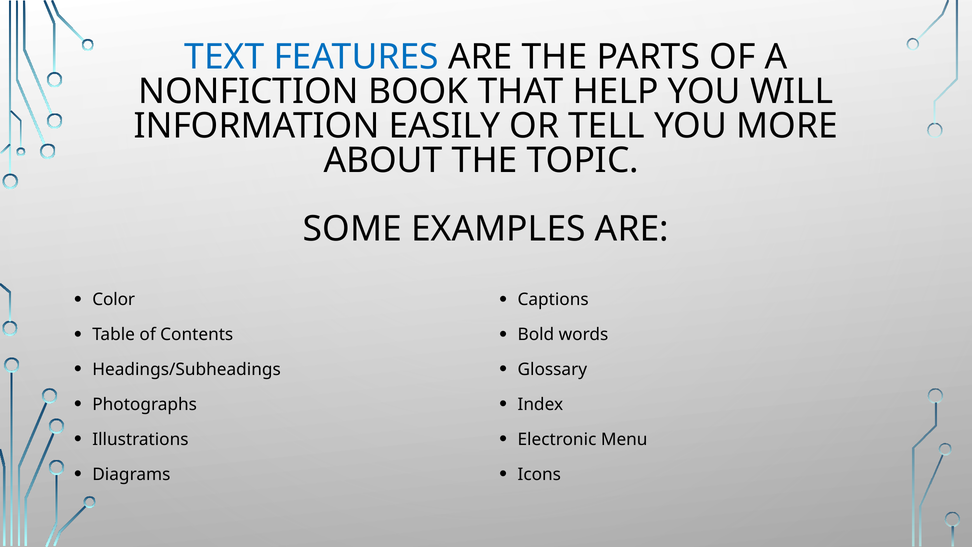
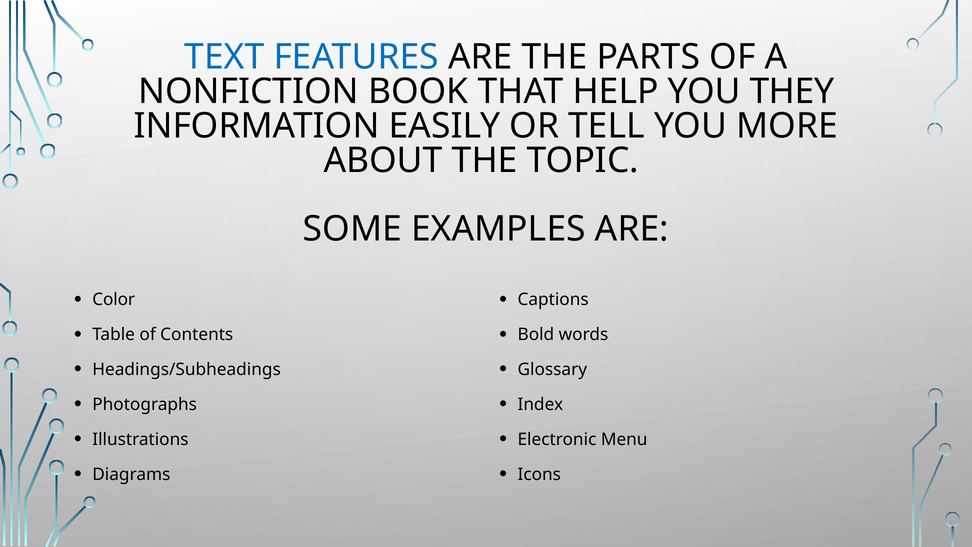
WILL: WILL -> THEY
